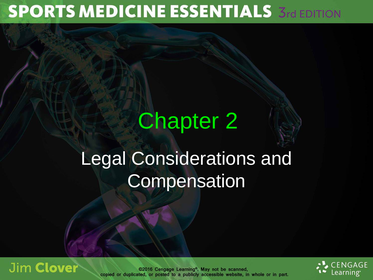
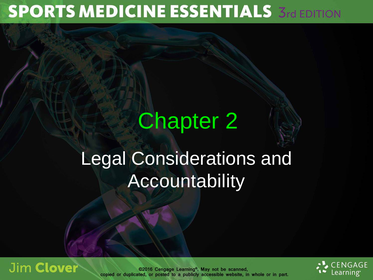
Compensation: Compensation -> Accountability
